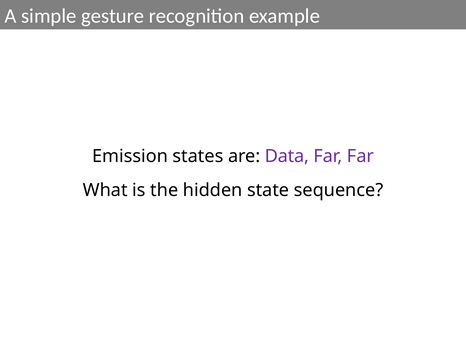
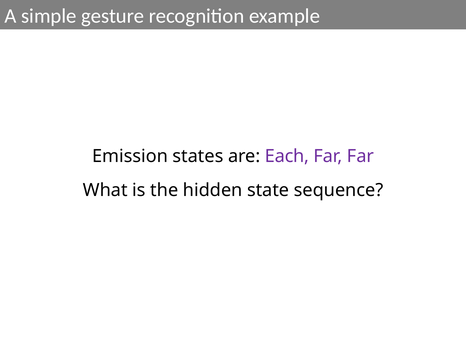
Data: Data -> Each
